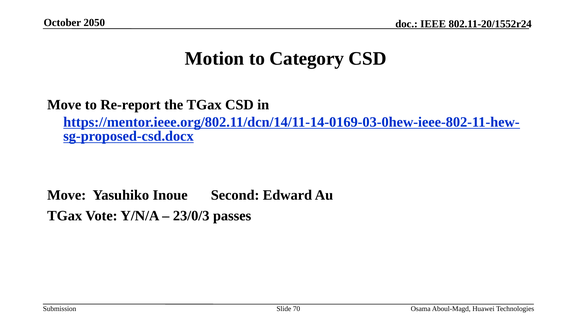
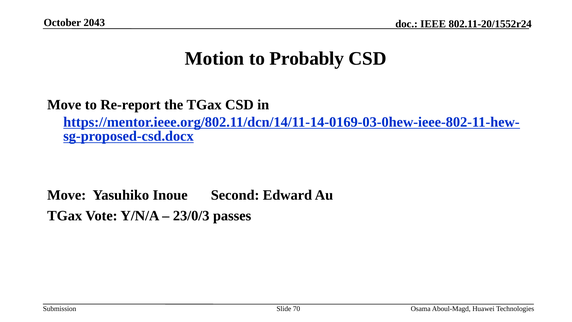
2050: 2050 -> 2043
Category: Category -> Probably
